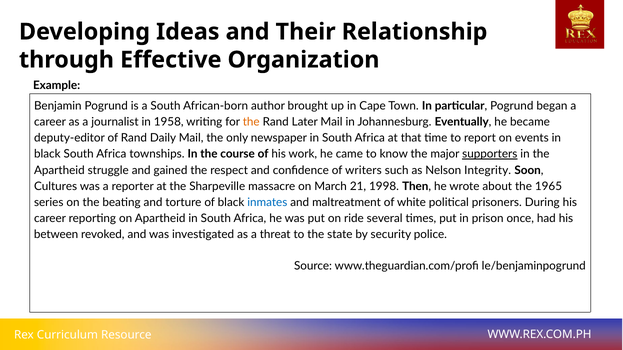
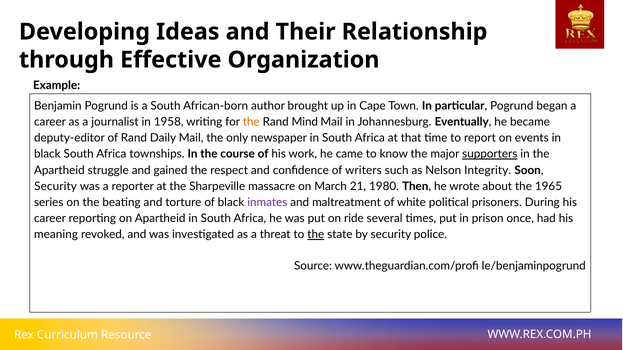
Later: Later -> Mind
Cultures at (56, 187): Cultures -> Security
1998: 1998 -> 1980
inmates colour: blue -> purple
between: between -> meaning
the at (316, 235) underline: none -> present
